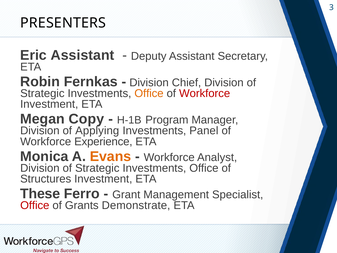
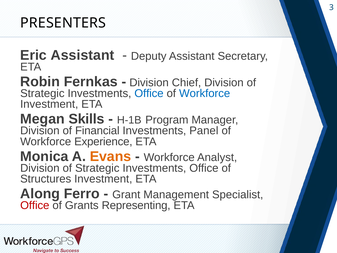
Office at (149, 93) colour: orange -> blue
Workforce at (205, 93) colour: red -> blue
Copy: Copy -> Skills
Applying: Applying -> Financial
These: These -> Along
Demonstrate: Demonstrate -> Representing
